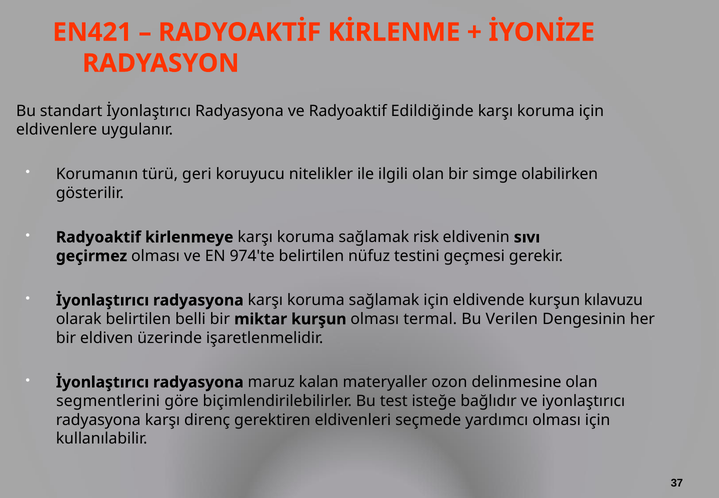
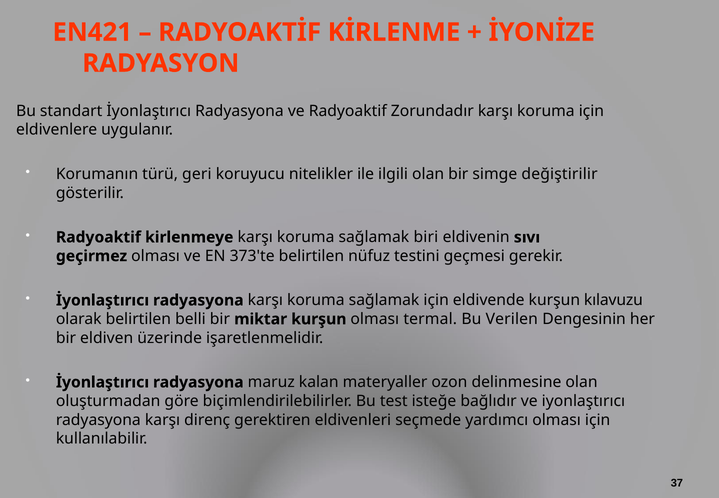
Edildiğinde: Edildiğinde -> Zorundadır
olabilirken: olabilirken -> değiştirilir
risk: risk -> biri
974'te: 974'te -> 373'te
segmentlerini: segmentlerini -> oluşturmadan
